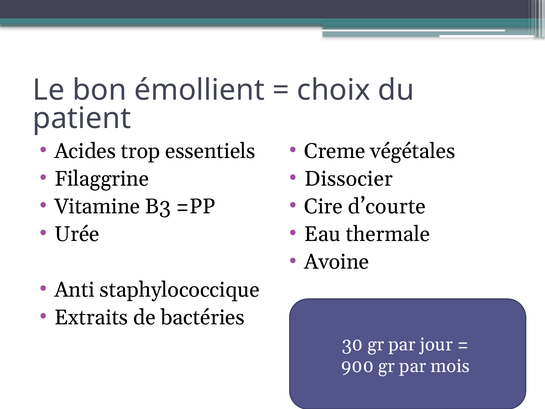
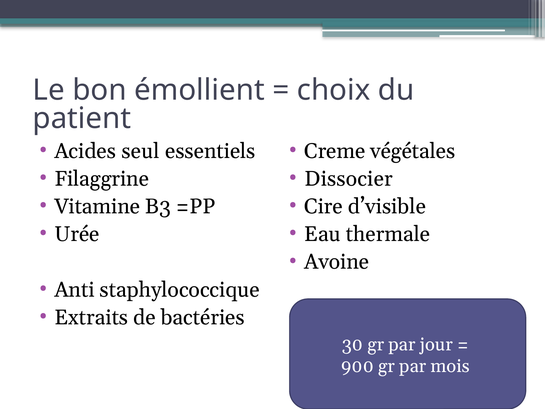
trop: trop -> seul
d’courte: d’courte -> d’visible
